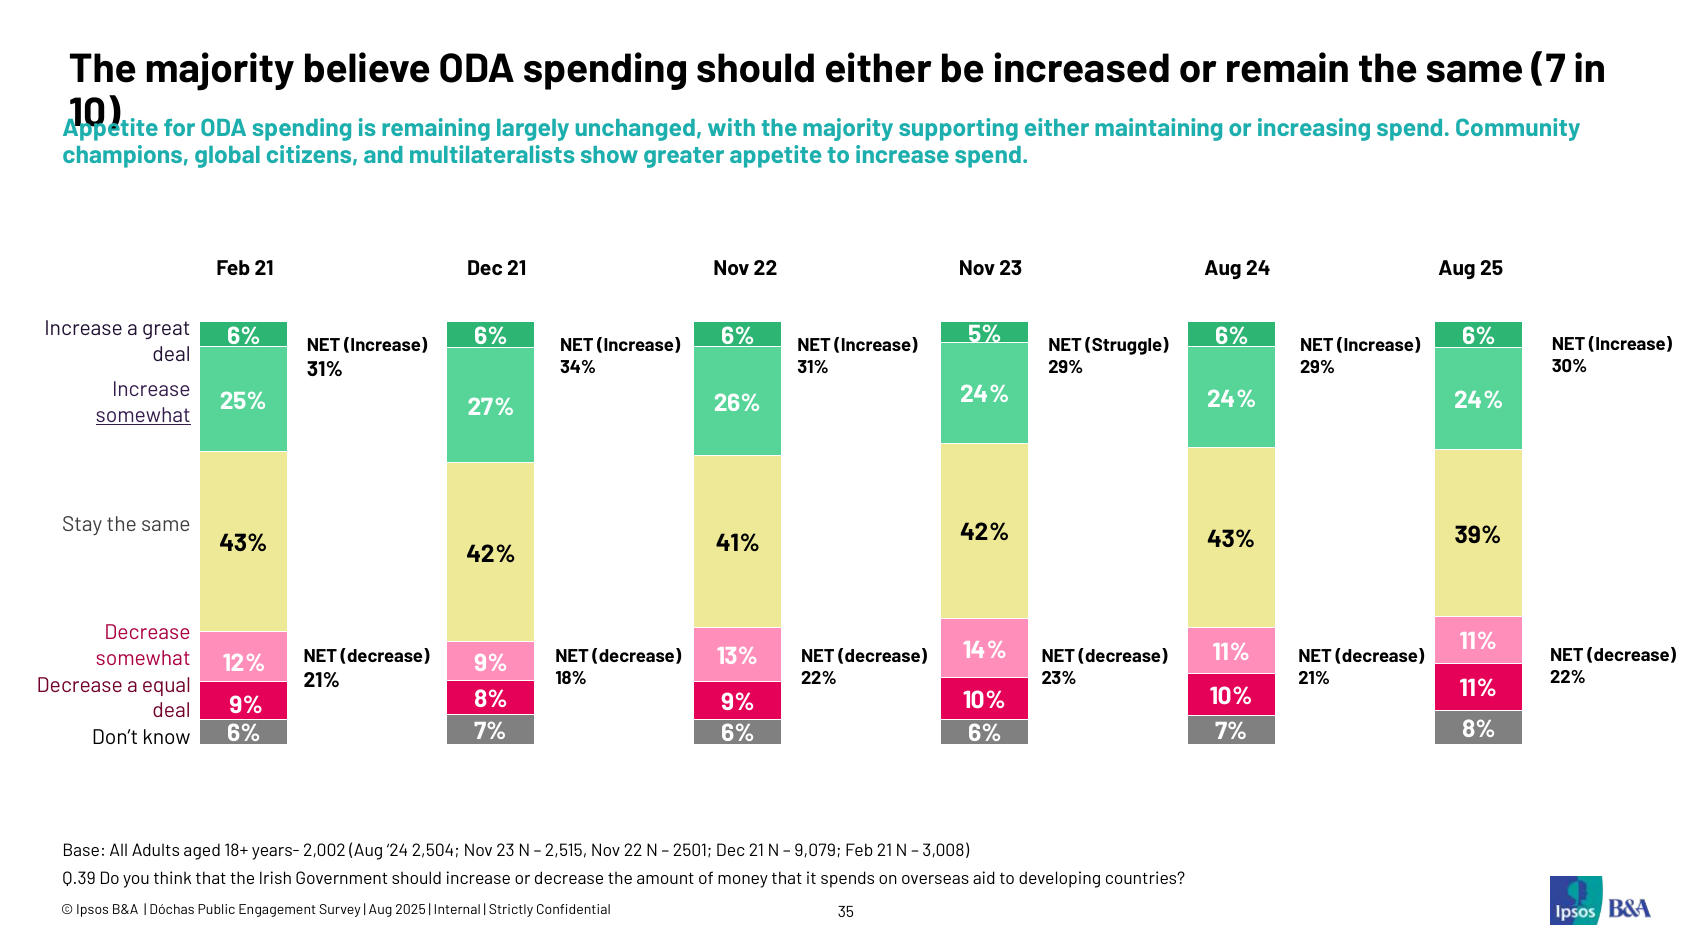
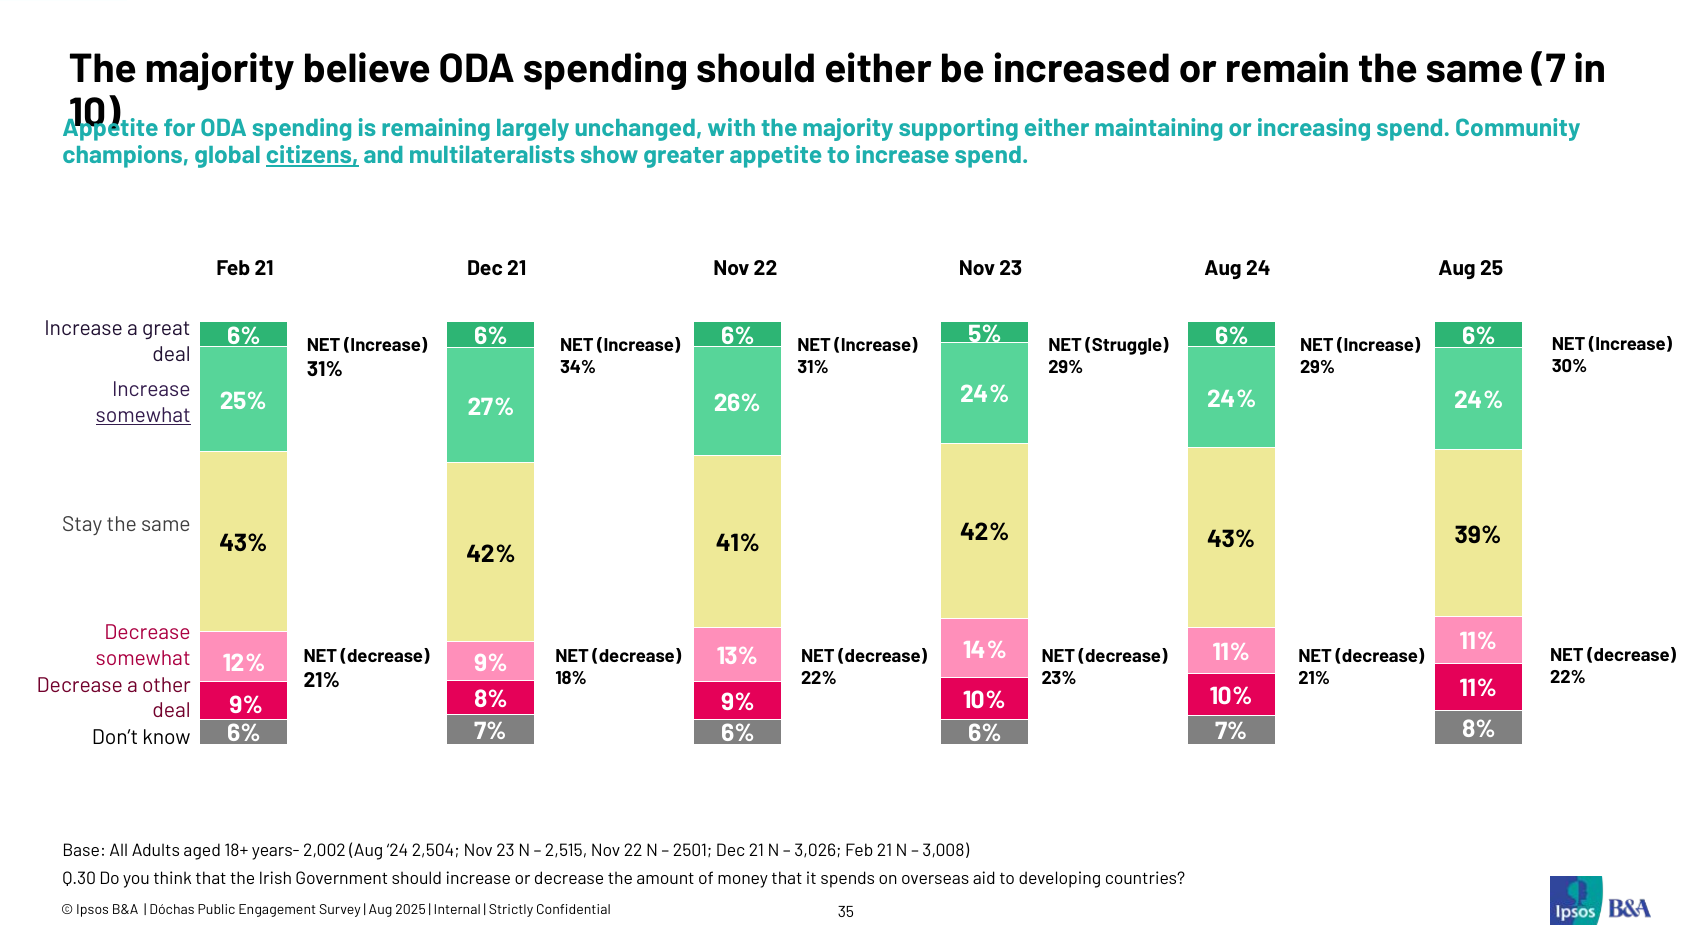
citizens underline: none -> present
equal: equal -> other
9,079: 9,079 -> 3,026
Q.39: Q.39 -> Q.30
